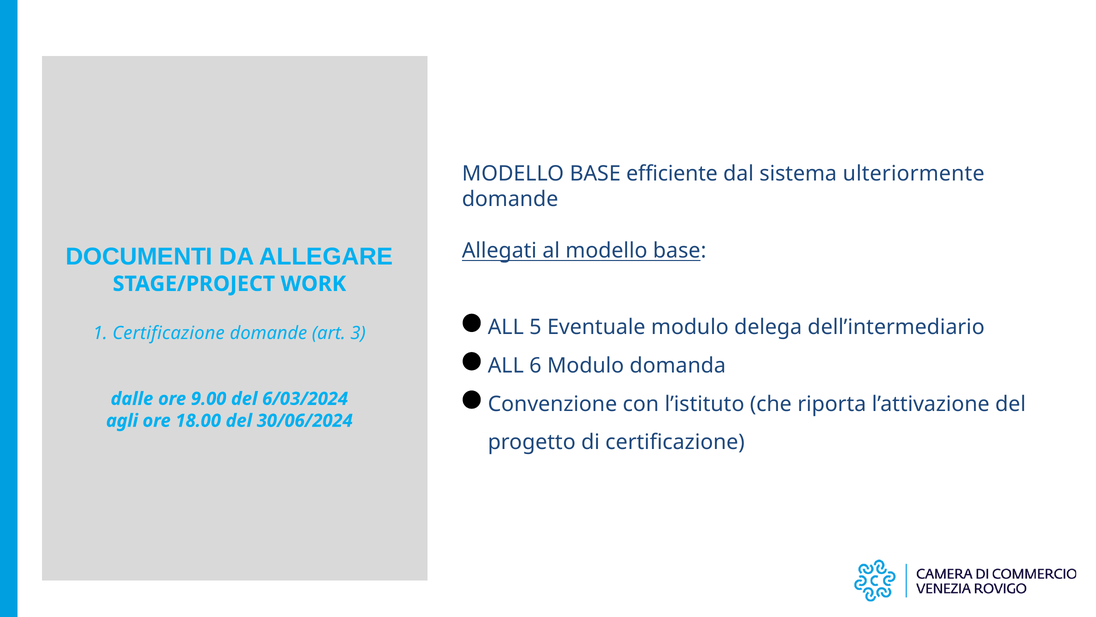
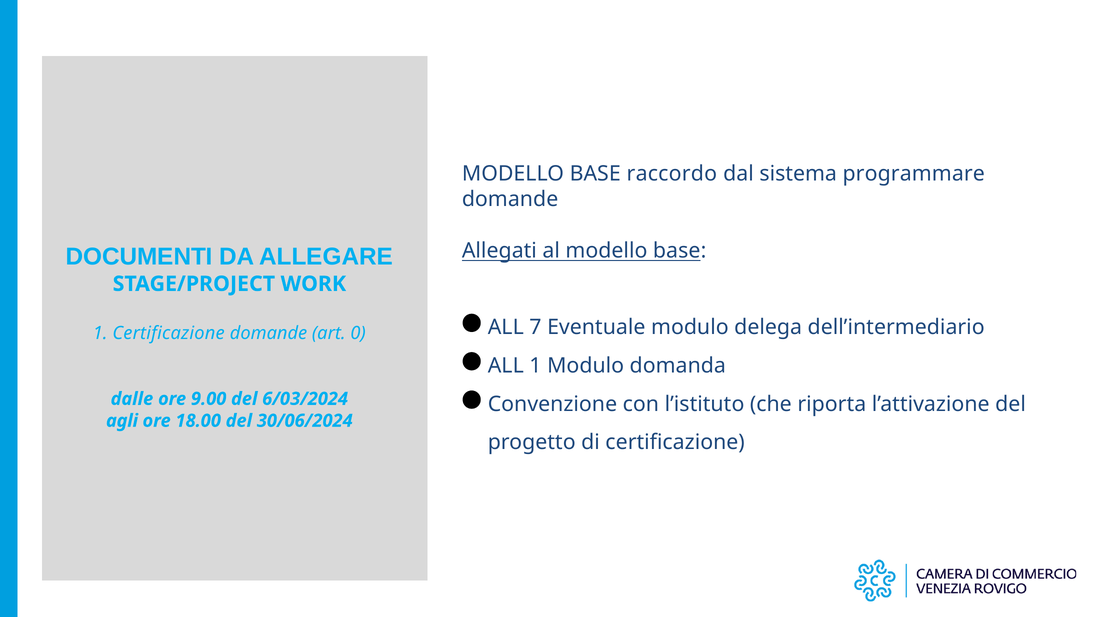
efficiente: efficiente -> raccordo
ulteriormente: ulteriormente -> programmare
5: 5 -> 7
3: 3 -> 0
ALL 6: 6 -> 1
